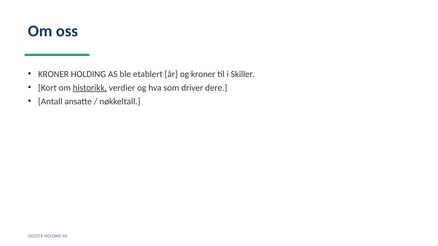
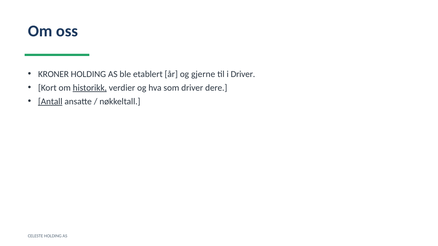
og kroner: kroner -> gjerne
i Skiller: Skiller -> Driver
Antall underline: none -> present
